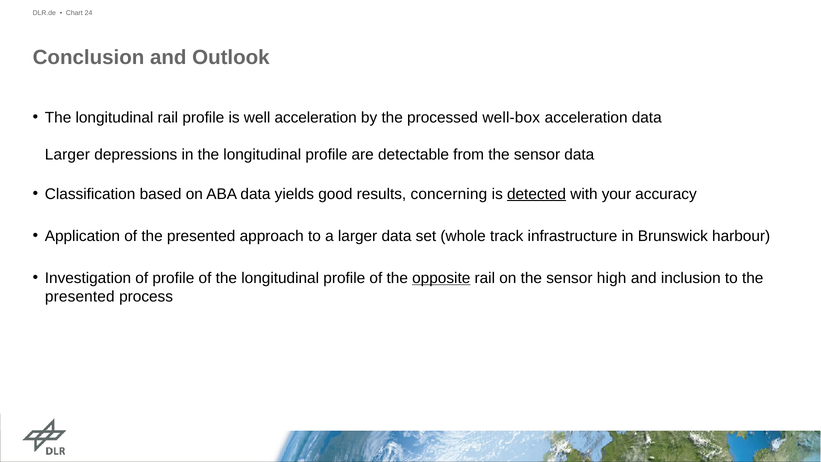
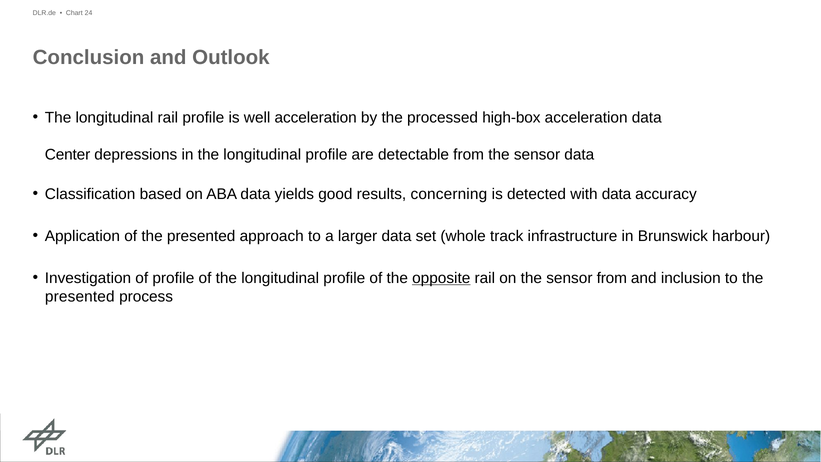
well-box: well-box -> high-box
Larger at (67, 154): Larger -> Center
detected underline: present -> none
with your: your -> data
sensor high: high -> from
